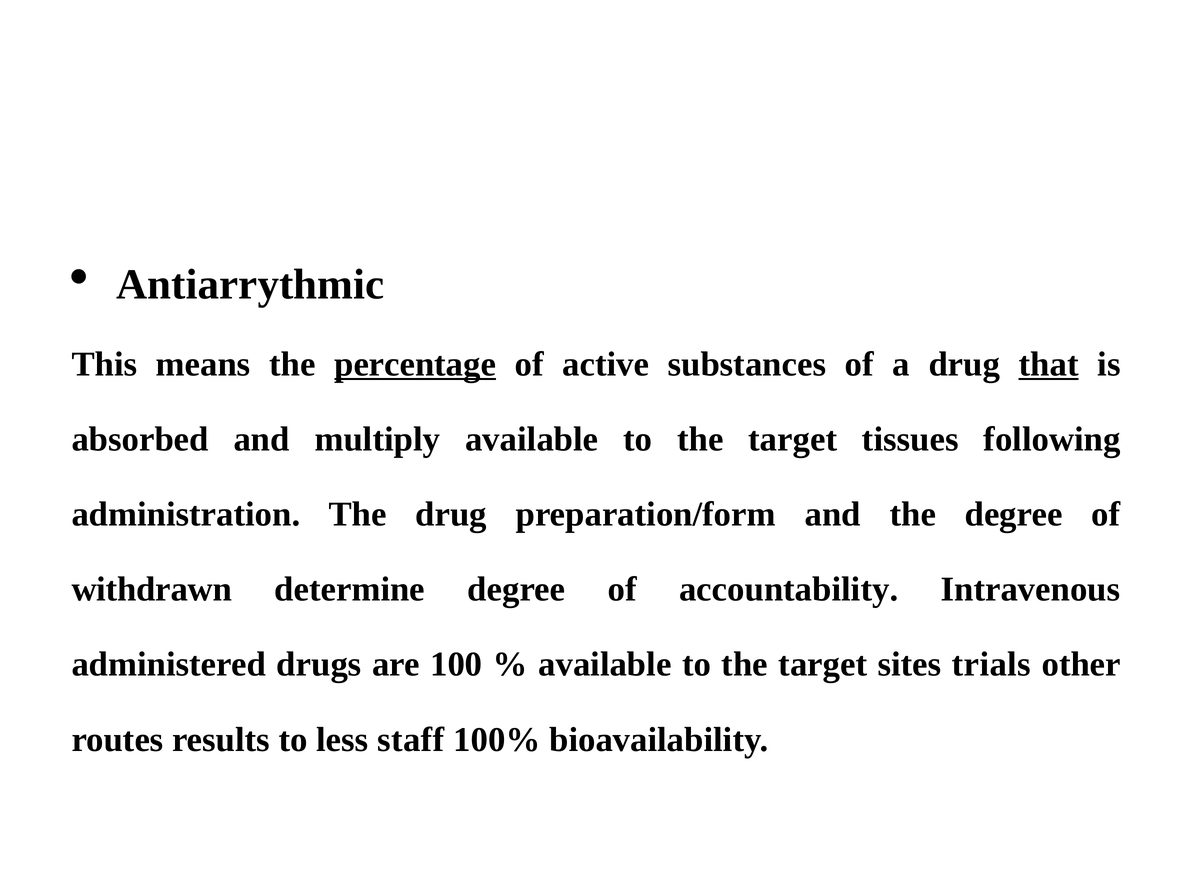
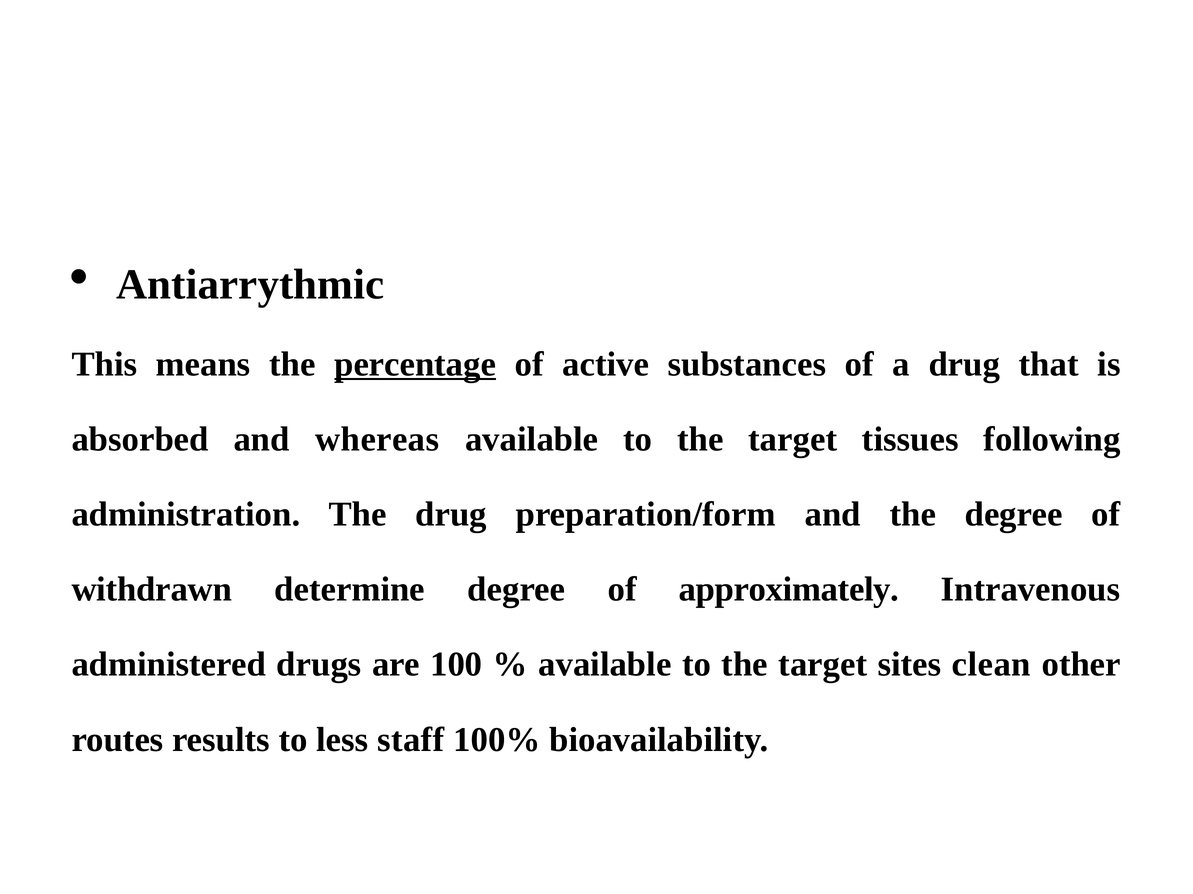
that underline: present -> none
multiply: multiply -> whereas
accountability: accountability -> approximately
trials: trials -> clean
